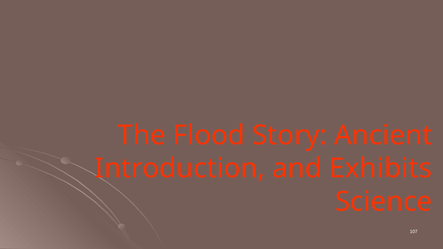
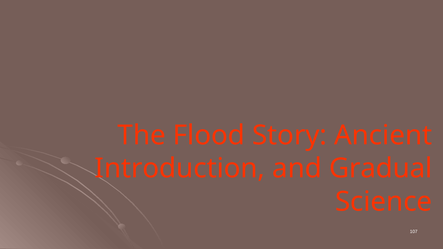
Exhibits: Exhibits -> Gradual
